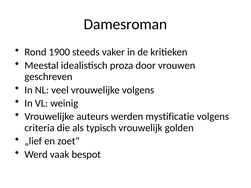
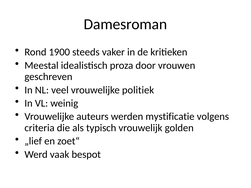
vrouwelijke volgens: volgens -> politiek
